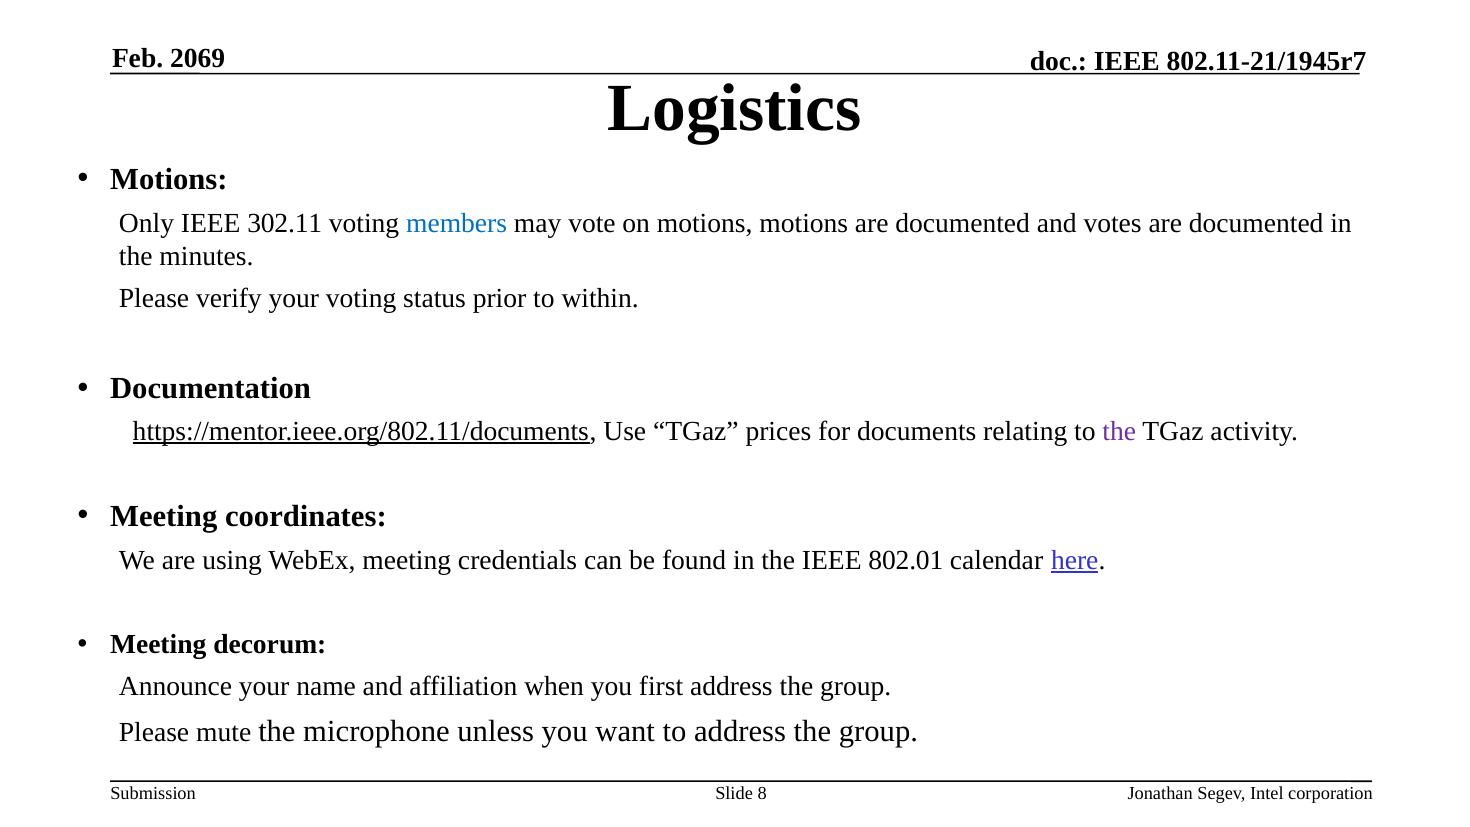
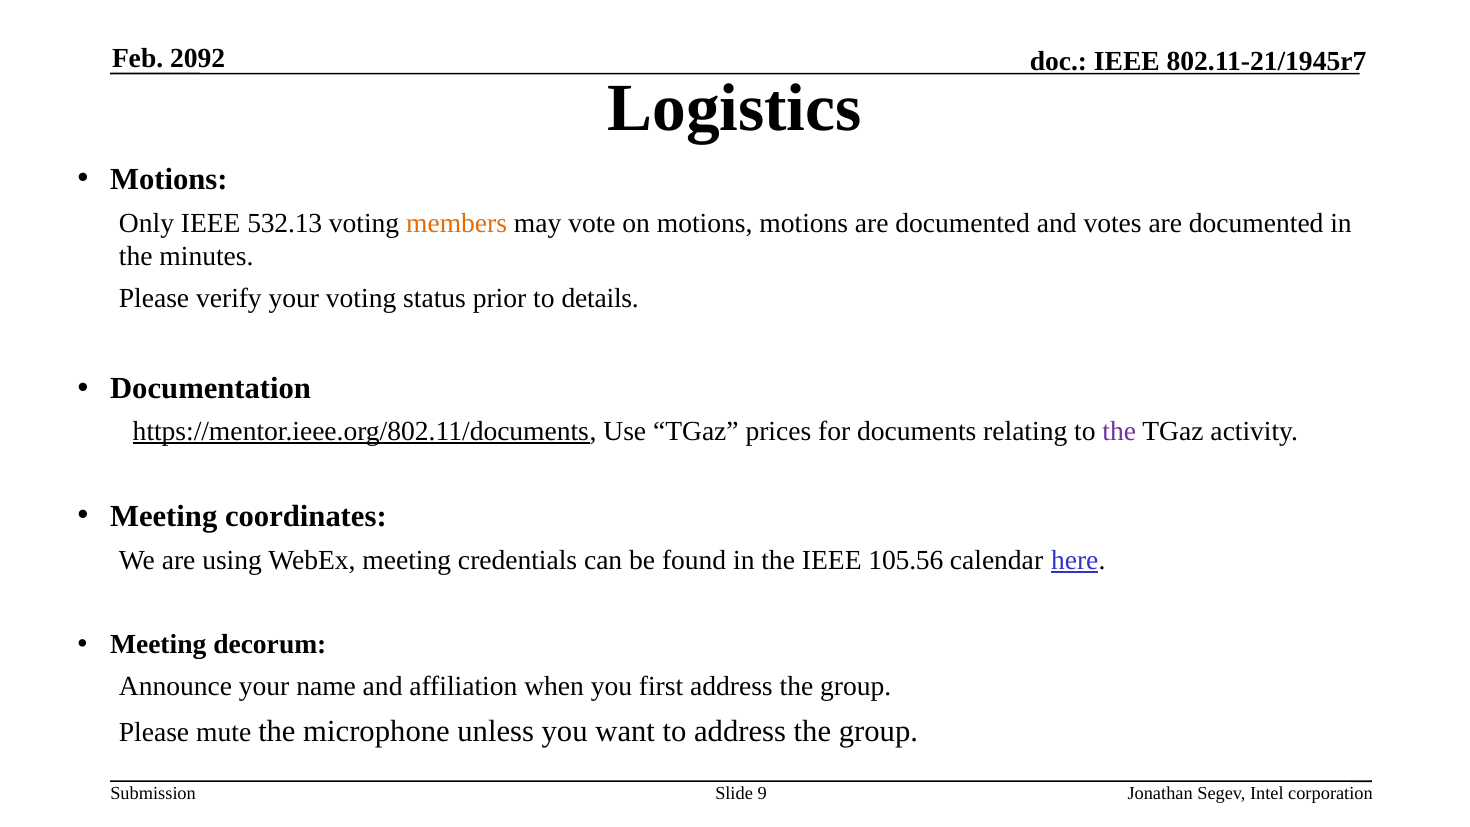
2069: 2069 -> 2092
302.11: 302.11 -> 532.13
members colour: blue -> orange
within: within -> details
802.01: 802.01 -> 105.56
8: 8 -> 9
